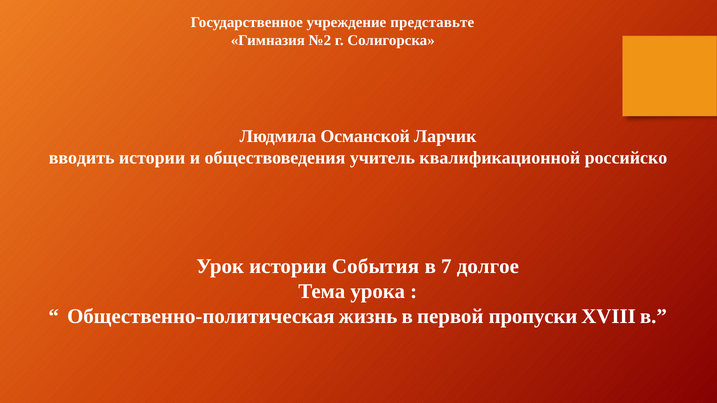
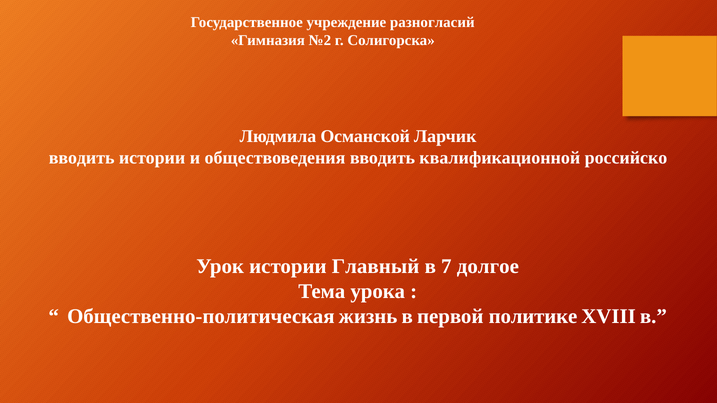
представьте: представьте -> разногласий
обществоведения учитель: учитель -> вводить
События: События -> Главный
пропуски: пропуски -> политике
